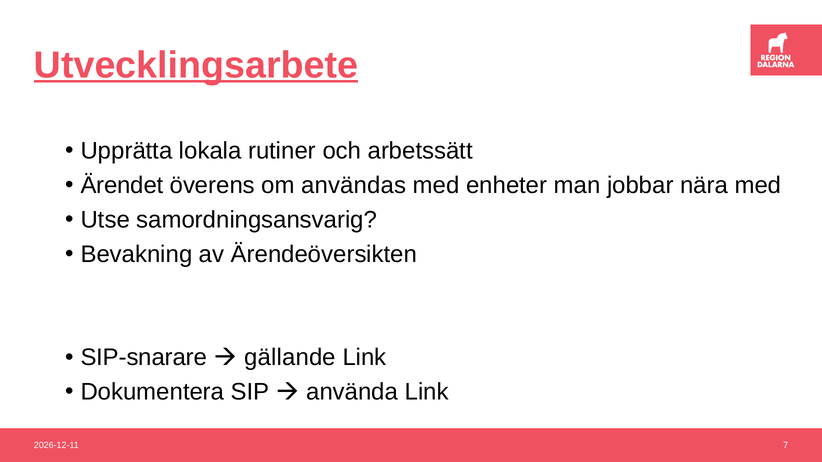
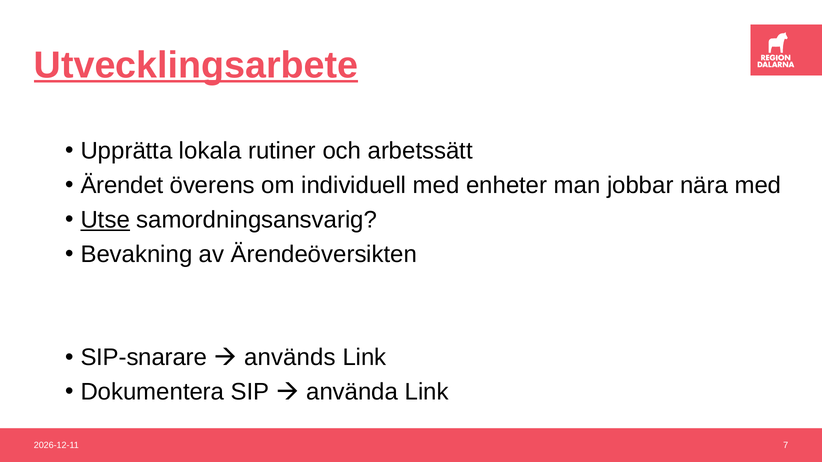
användas: användas -> individuell
Utse underline: none -> present
gällande: gällande -> används
